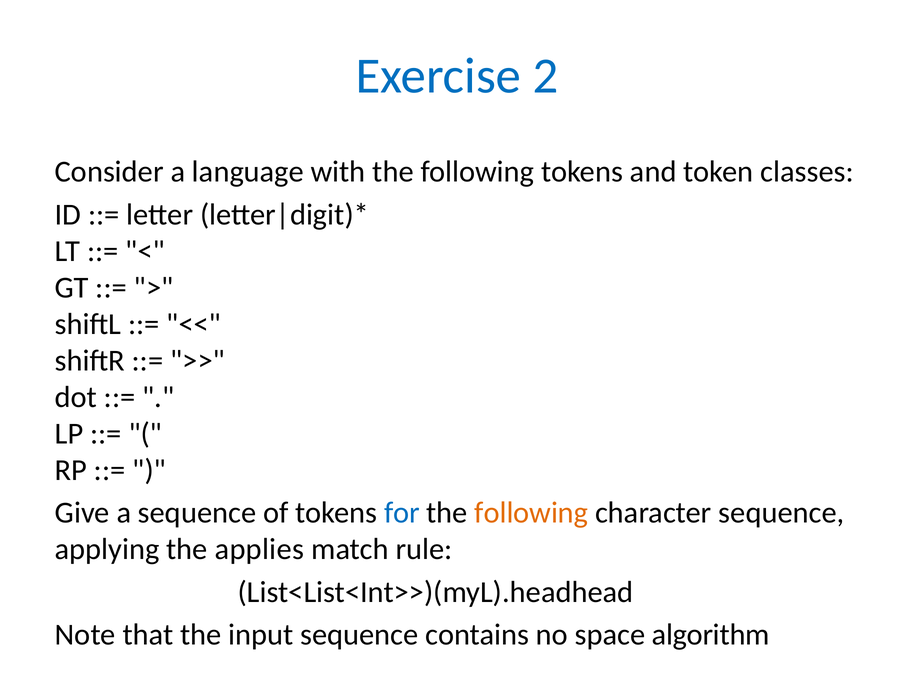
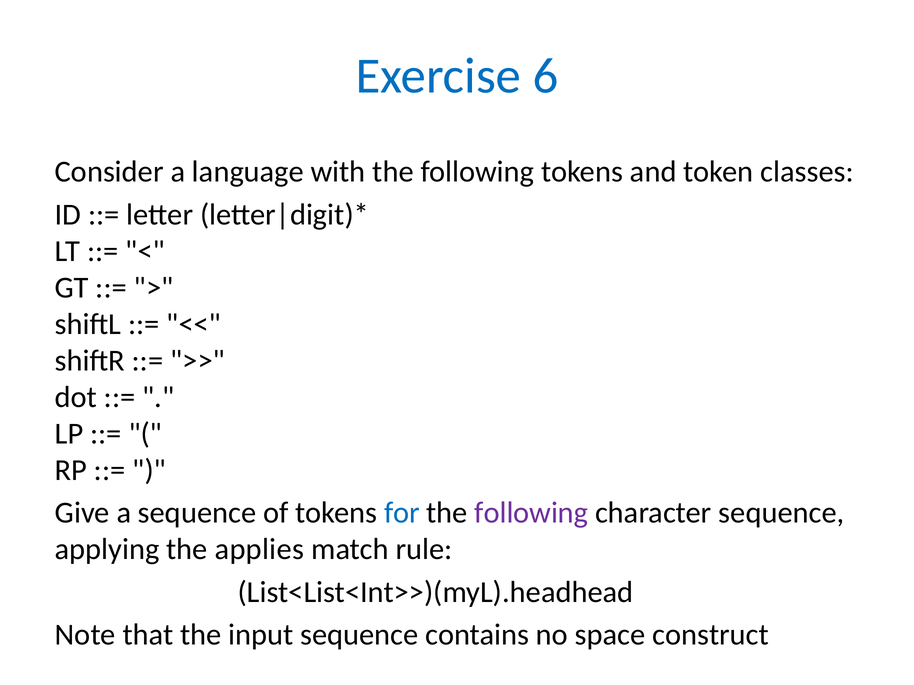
2: 2 -> 6
following at (531, 513) colour: orange -> purple
algorithm: algorithm -> construct
